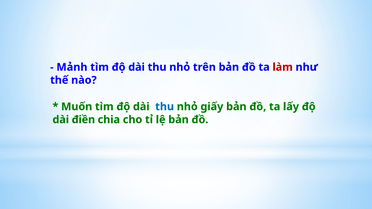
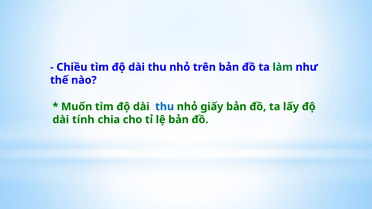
Mảnh: Mảnh -> Chiều
làm colour: red -> green
điền: điền -> tính
